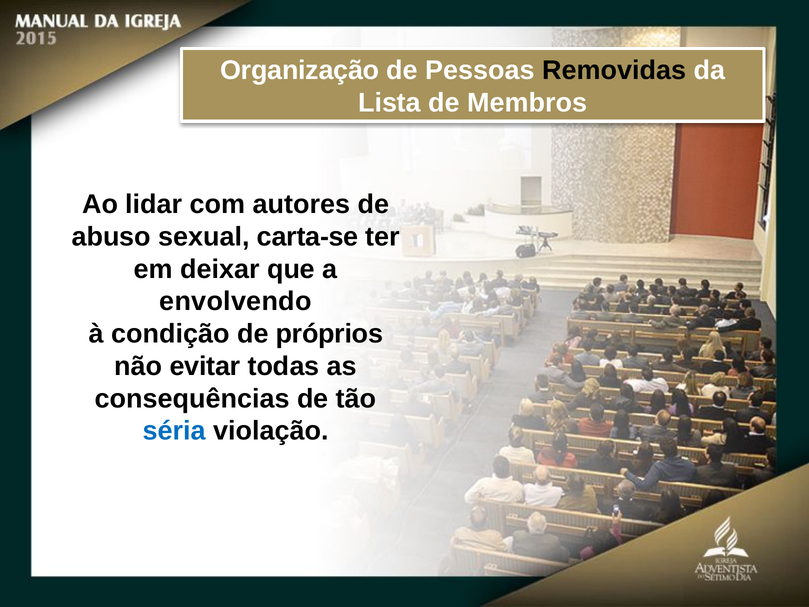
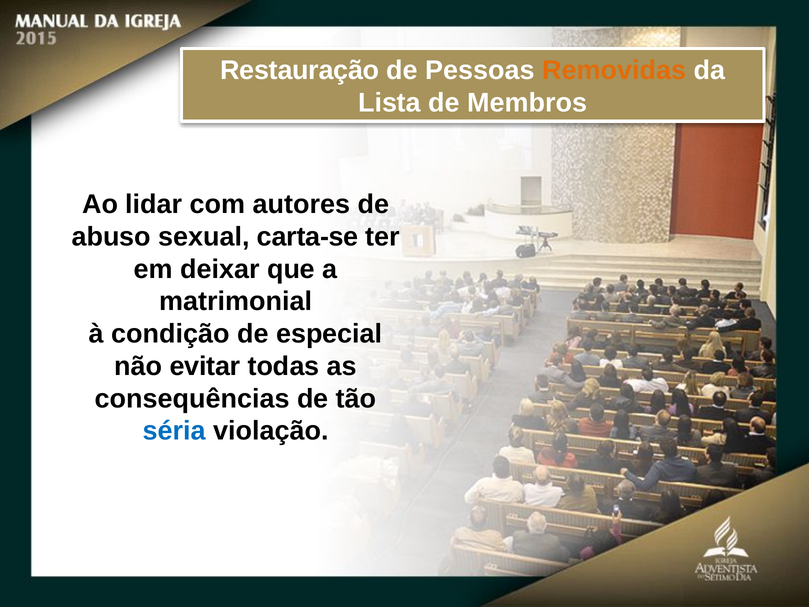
Organização: Organização -> Restauração
Removidas colour: black -> orange
envolvendo: envolvendo -> matrimonial
próprios: próprios -> especial
